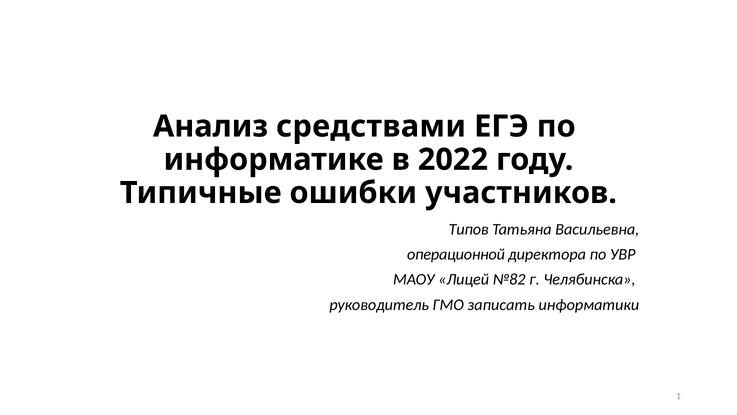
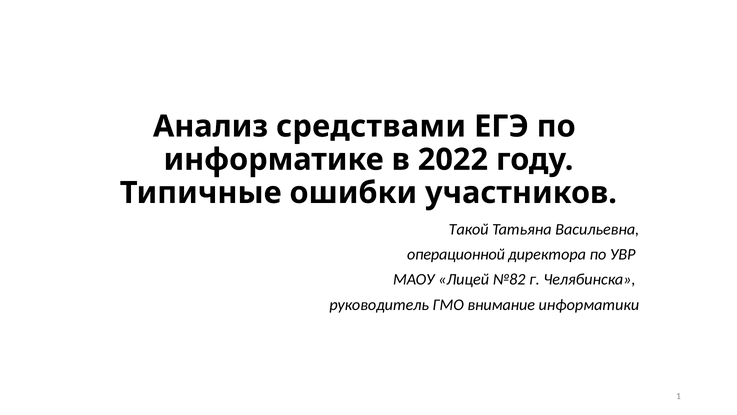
Типов: Типов -> Такой
записать: записать -> внимание
